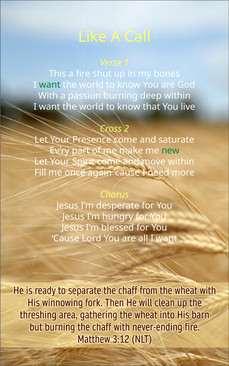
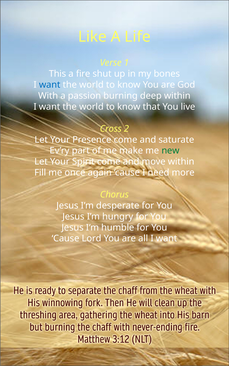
Call: Call -> Life
want at (50, 85) colour: green -> blue
blessed: blessed -> humble
